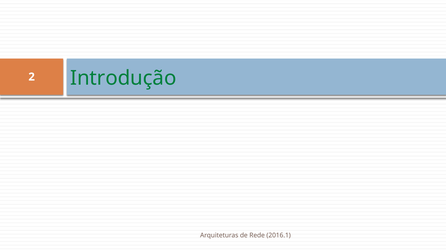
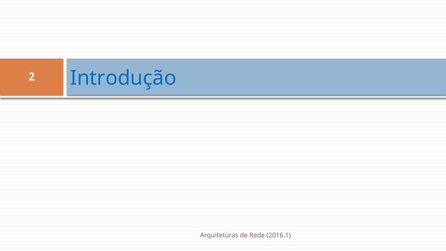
Introdução colour: green -> blue
